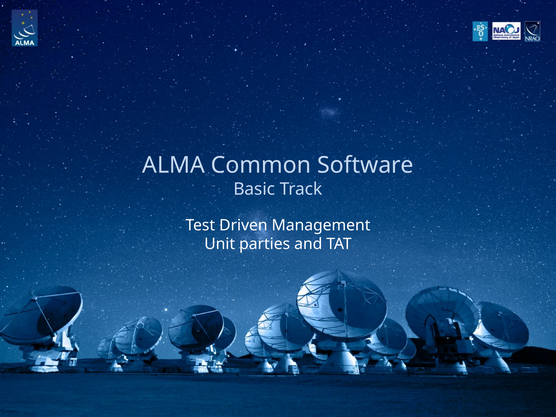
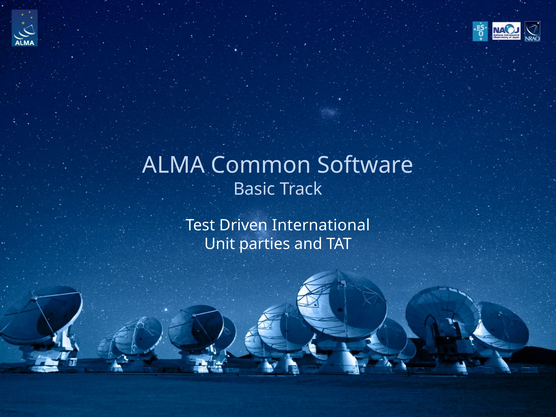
Management: Management -> International
